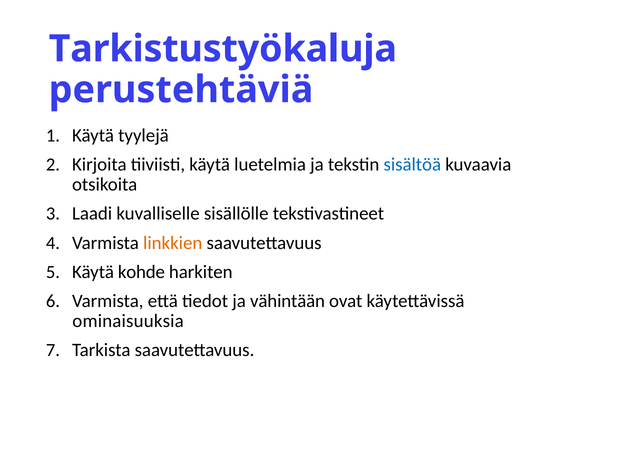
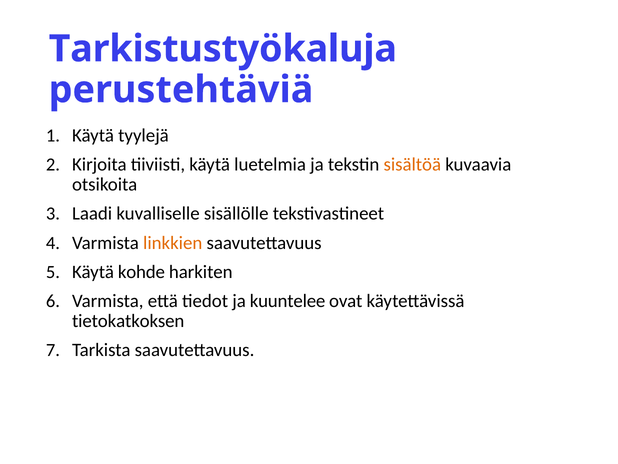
sisältöä colour: blue -> orange
vähintään: vähintään -> kuuntelee
ominaisuuksia: ominaisuuksia -> tietokatkoksen
